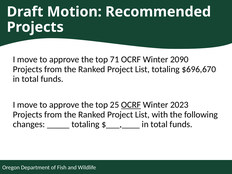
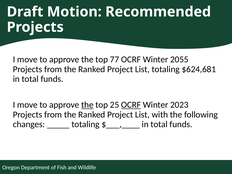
71: 71 -> 77
2090: 2090 -> 2055
$696,670: $696,670 -> $624,681
the at (87, 105) underline: none -> present
